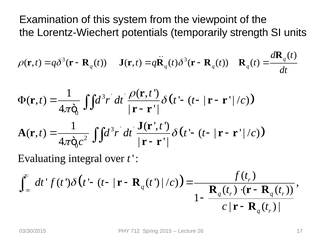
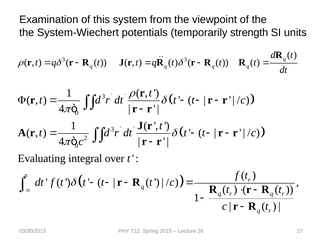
Lorentz-Wiechert: Lorentz-Wiechert -> System-Wiechert
